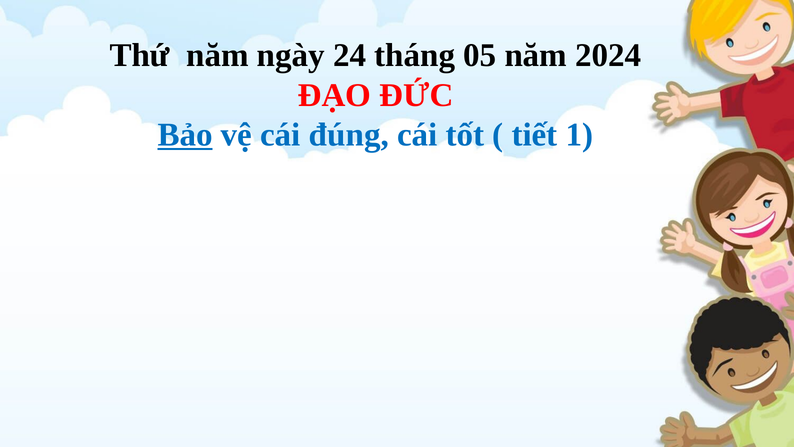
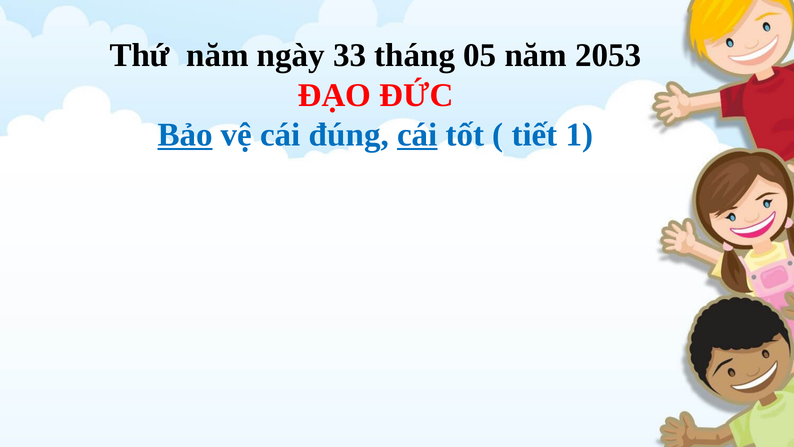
24: 24 -> 33
2024: 2024 -> 2053
cái at (417, 135) underline: none -> present
